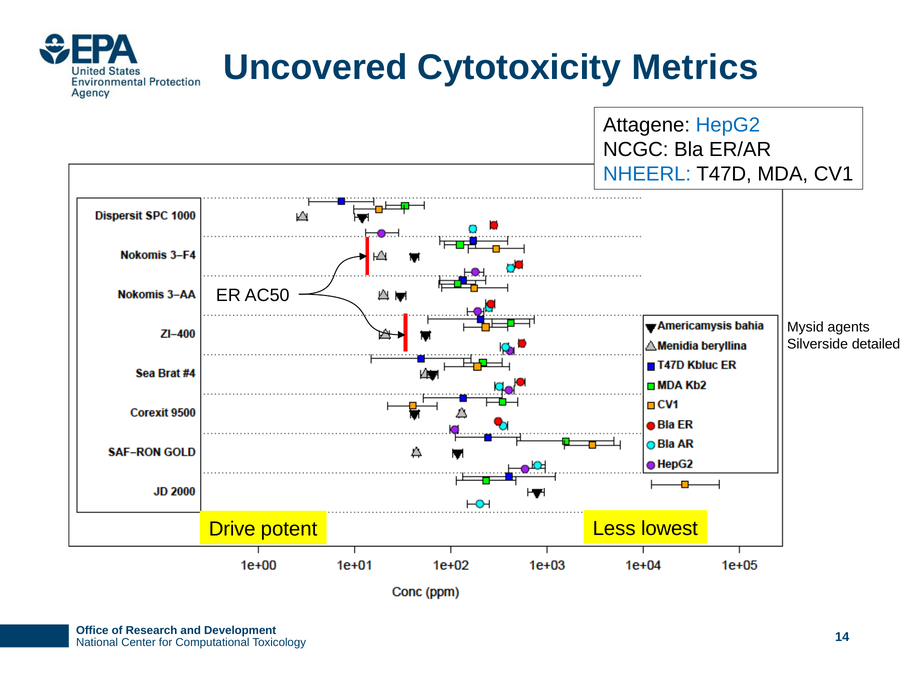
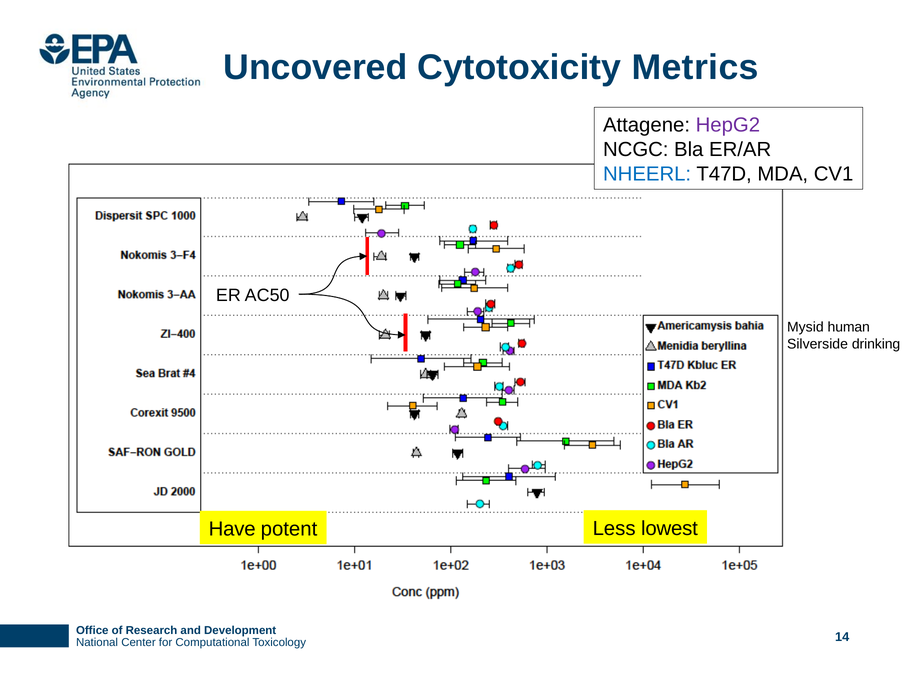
HepG2 colour: blue -> purple
agents: agents -> human
detailed: detailed -> drinking
Drive: Drive -> Have
